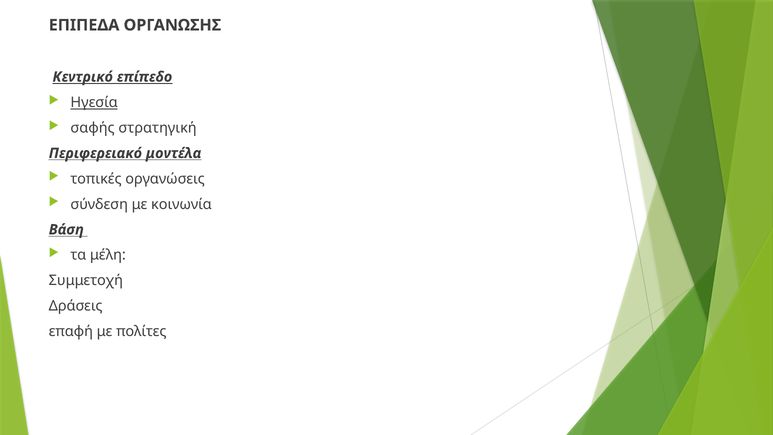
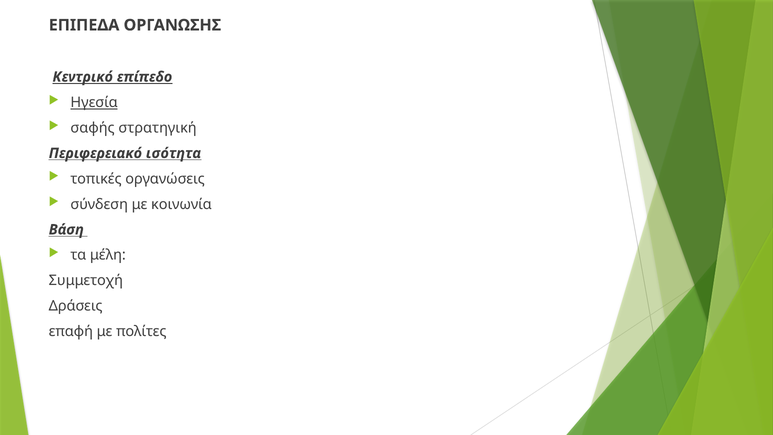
μοντέλα: μοντέλα -> ισότητα
